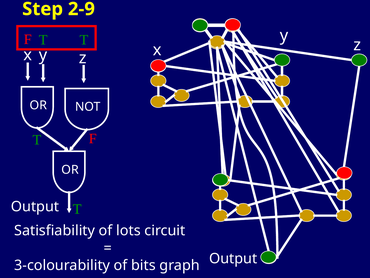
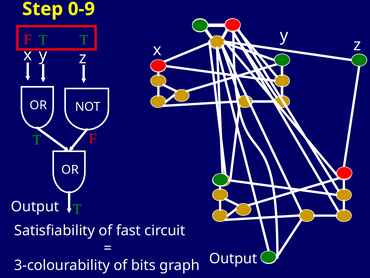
2-9: 2-9 -> 0-9
lots: lots -> fast
